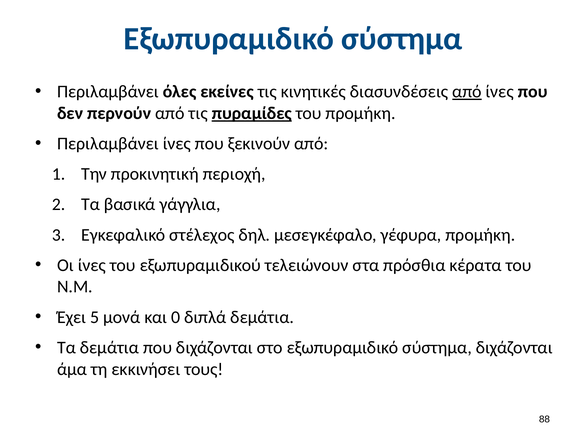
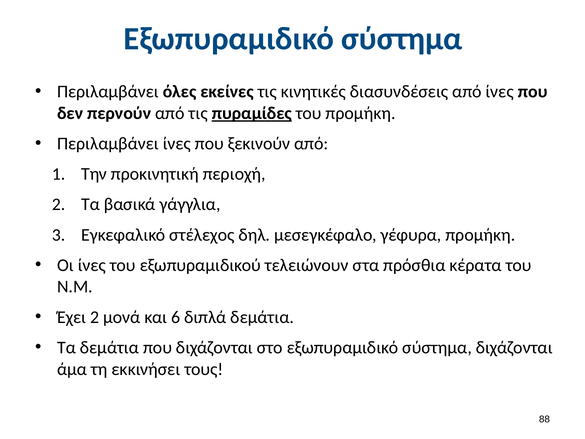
από at (467, 92) underline: present -> none
Έχει 5: 5 -> 2
0: 0 -> 6
